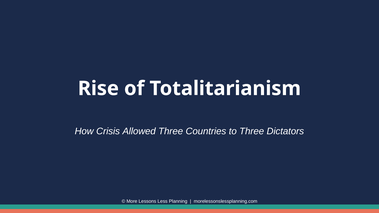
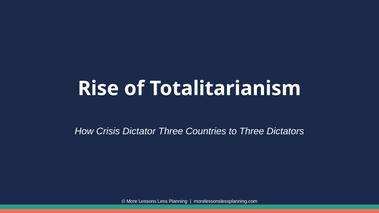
Allowed: Allowed -> Dictator
